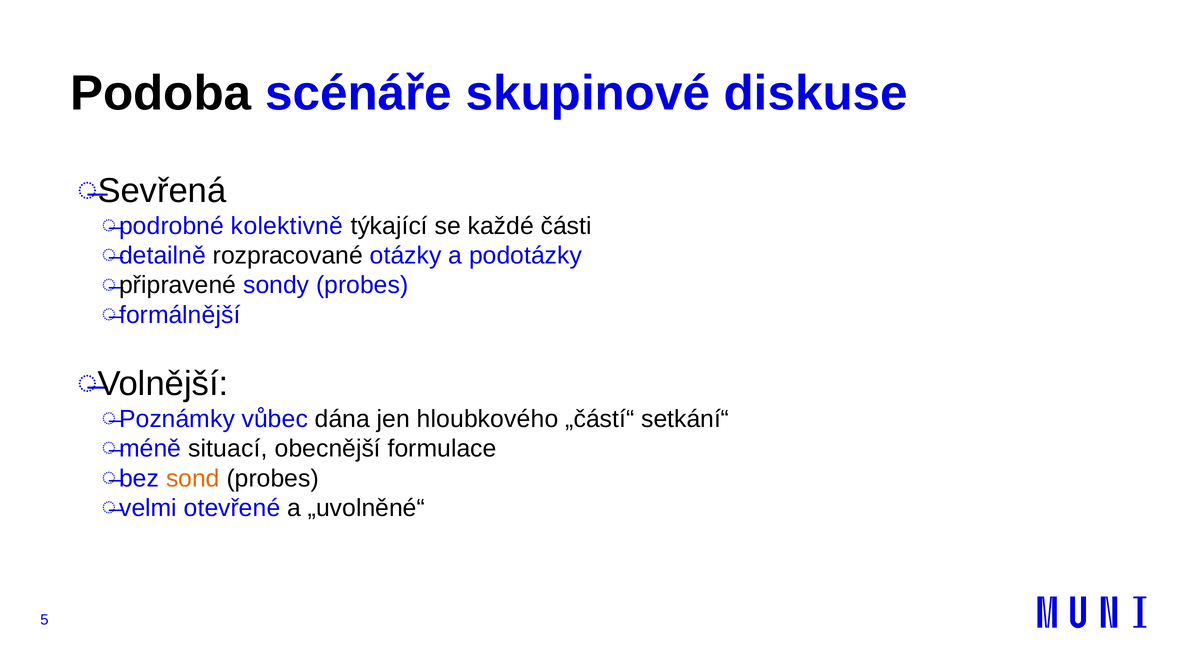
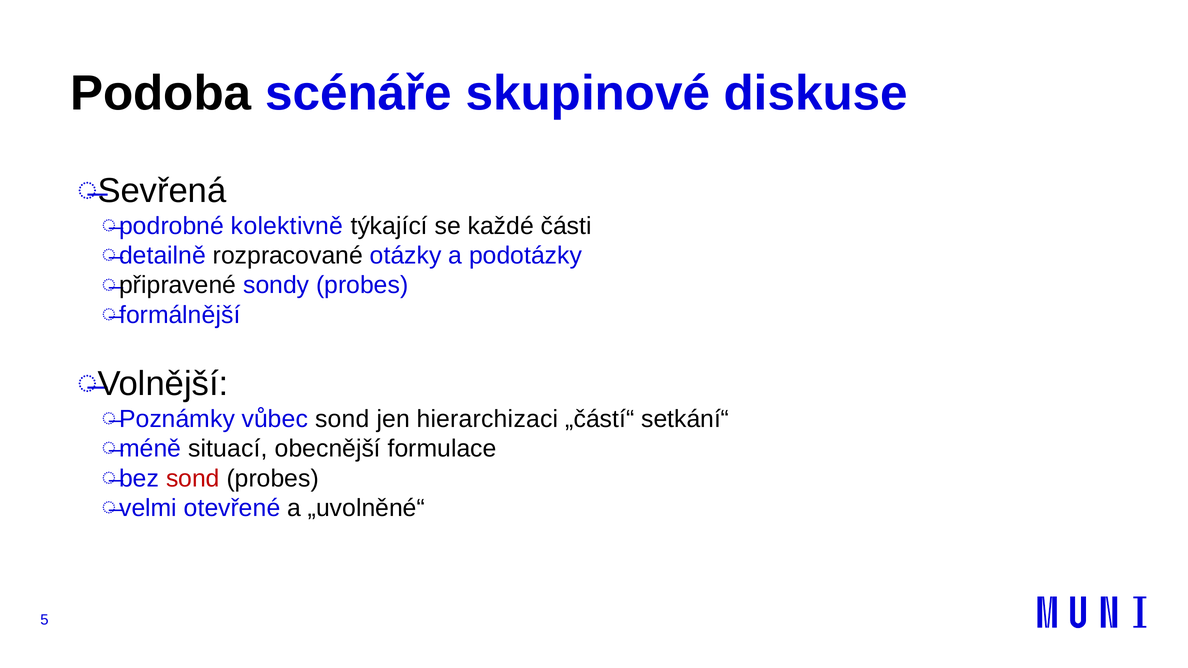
vůbec dána: dána -> sond
hloubkového: hloubkového -> hierarchizaci
sond at (193, 479) colour: orange -> red
